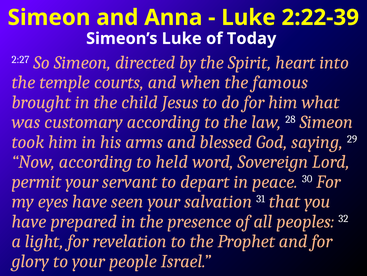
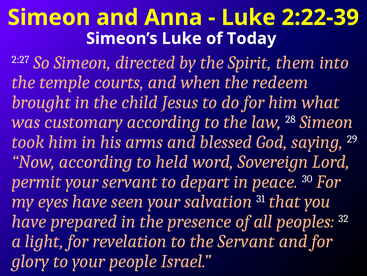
heart: heart -> them
famous: famous -> redeem
the Prophet: Prophet -> Servant
